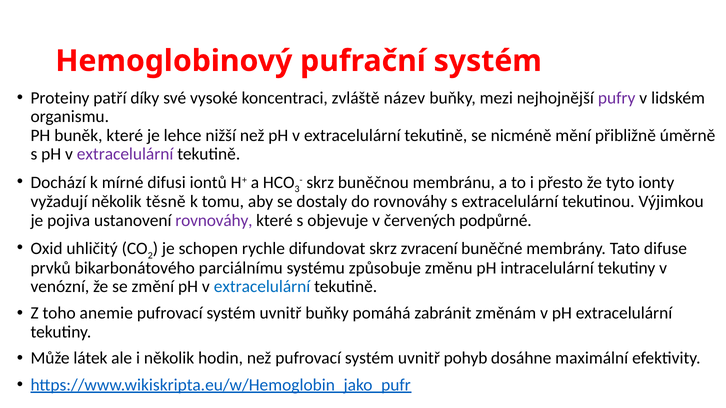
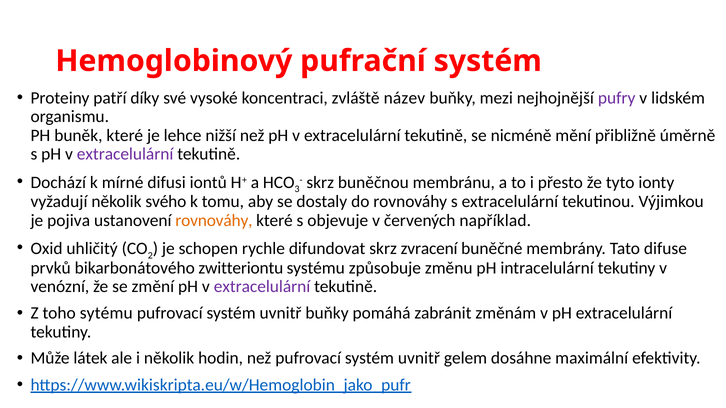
těsně: těsně -> svého
rovnováhy at (214, 221) colour: purple -> orange
podpůrné: podpůrné -> například
parciálnímu: parciálnímu -> zwitteriontu
extracelulární at (262, 287) colour: blue -> purple
anemie: anemie -> sytému
pohyb: pohyb -> gelem
